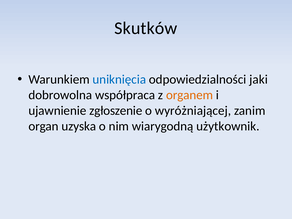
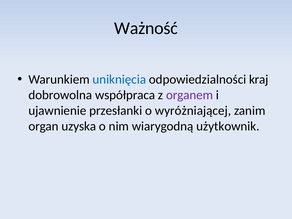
Skutków: Skutków -> Ważność
jaki: jaki -> kraj
organem colour: orange -> purple
zgłoszenie: zgłoszenie -> przesłanki
